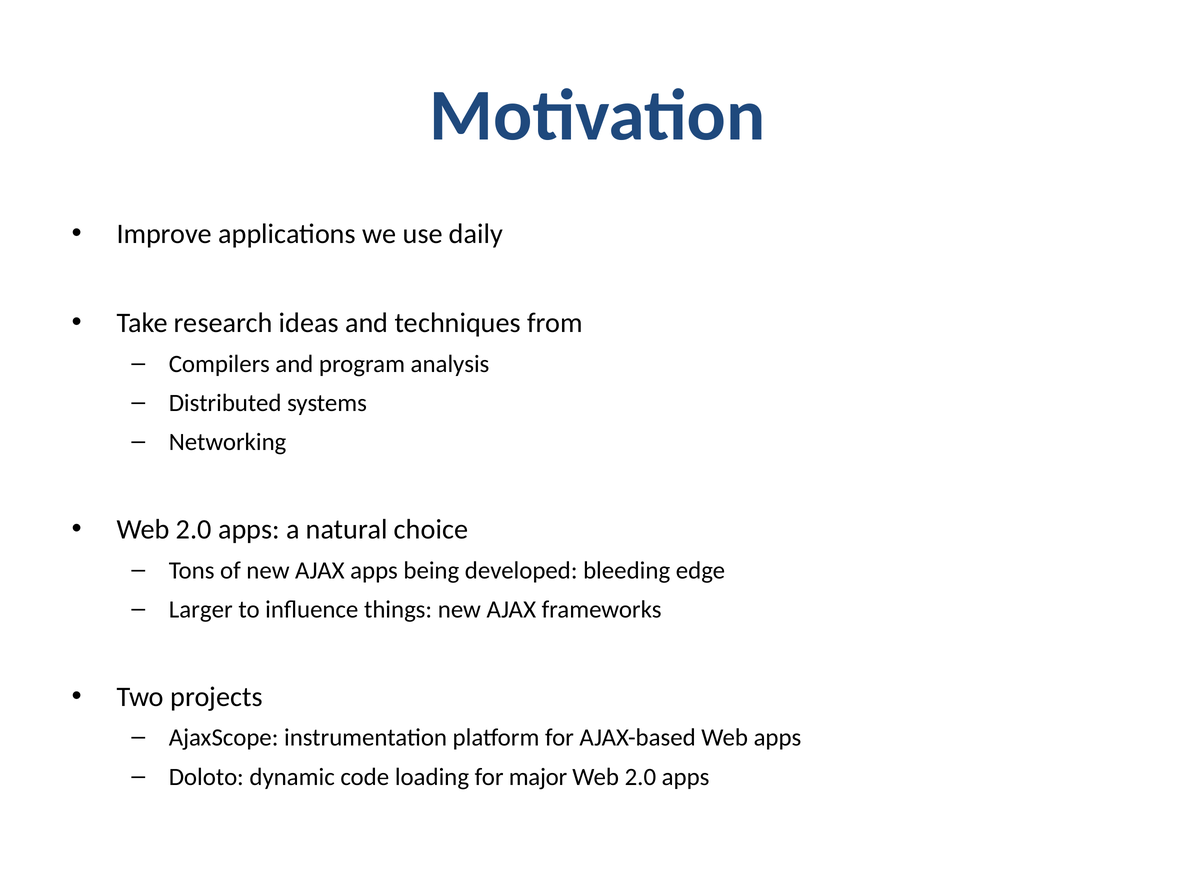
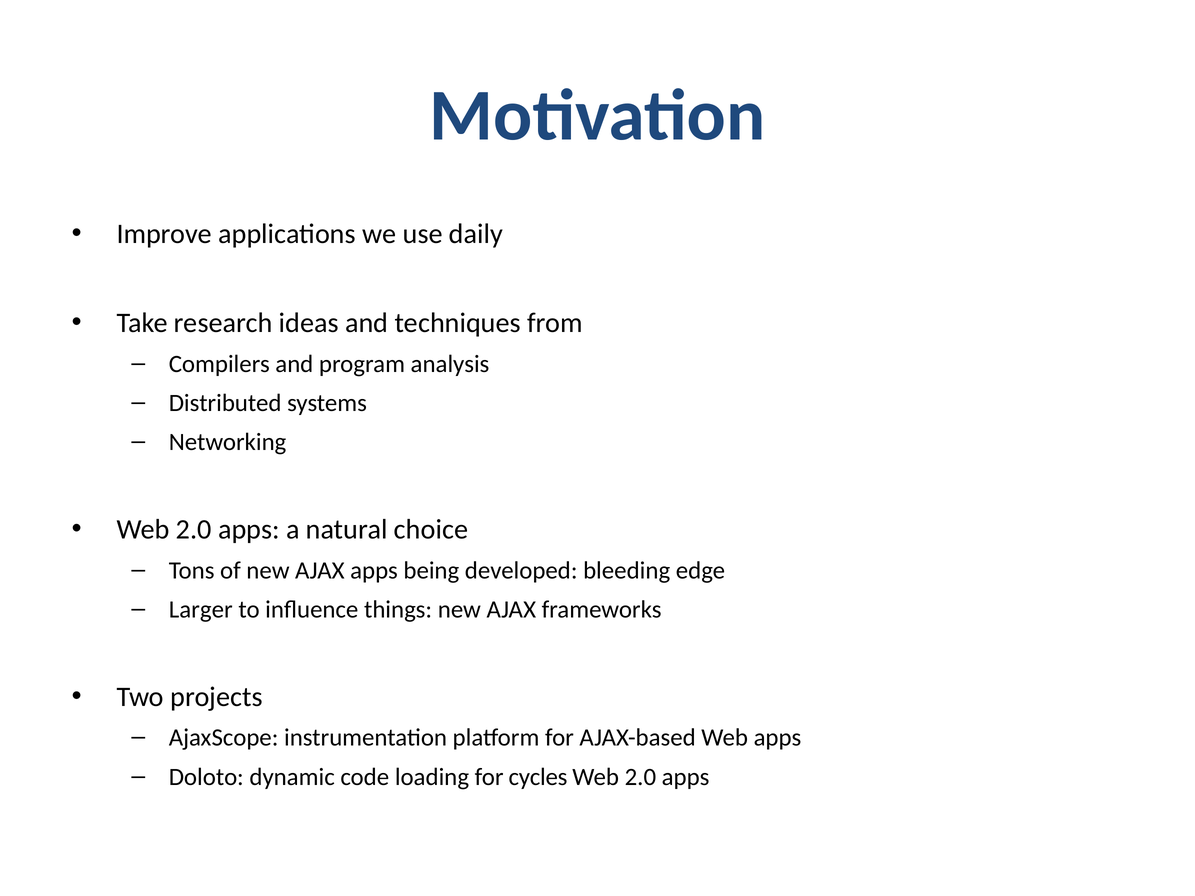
major: major -> cycles
